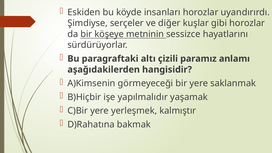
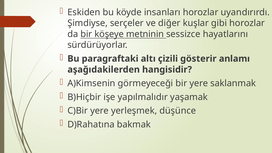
paramız: paramız -> gösterir
kalmıştır: kalmıştır -> düşünce
